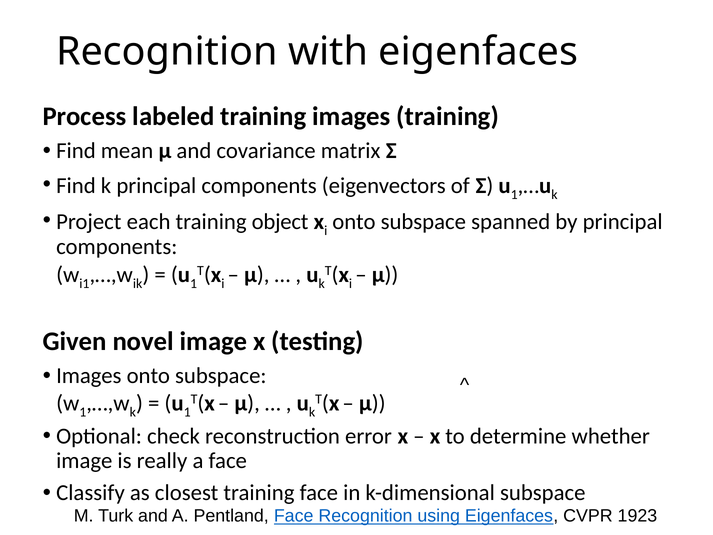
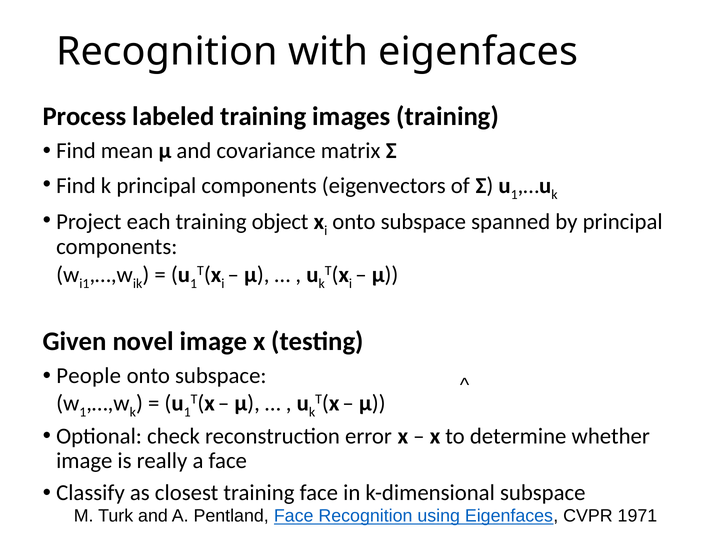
Images at (89, 376): Images -> People
1923: 1923 -> 1971
